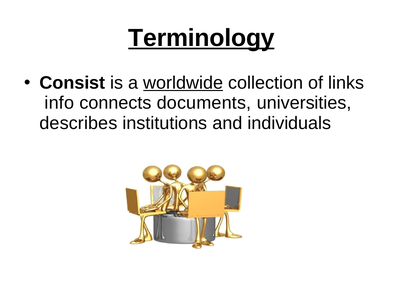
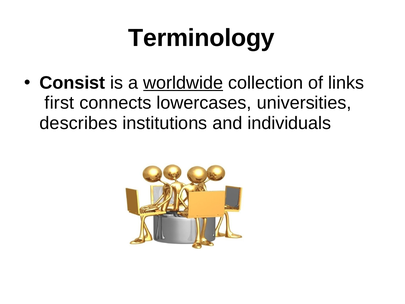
Terminology underline: present -> none
info: info -> first
documents: documents -> lowercases
